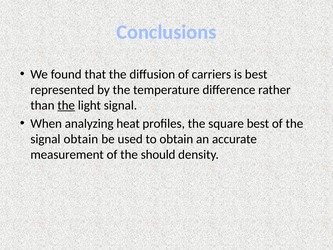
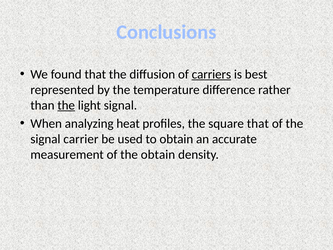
carriers underline: none -> present
square best: best -> that
signal obtain: obtain -> carrier
the should: should -> obtain
